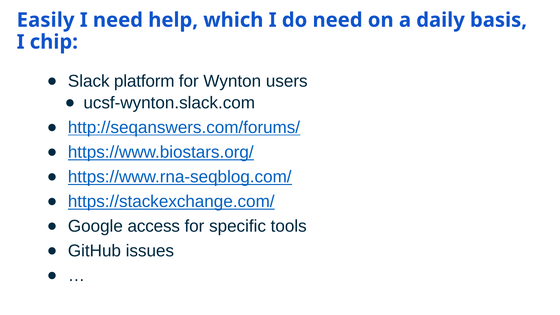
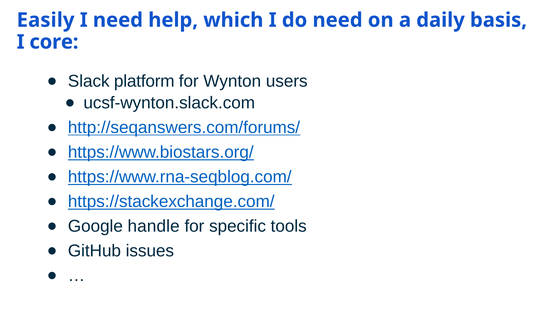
chip: chip -> core
access: access -> handle
